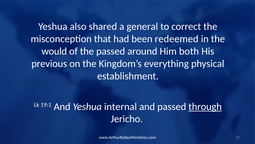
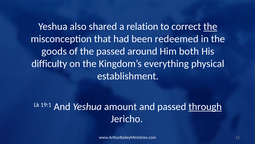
general: general -> relation
the at (210, 26) underline: none -> present
would: would -> goods
previous: previous -> difficulty
internal: internal -> amount
